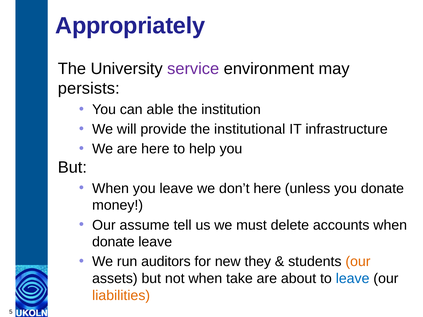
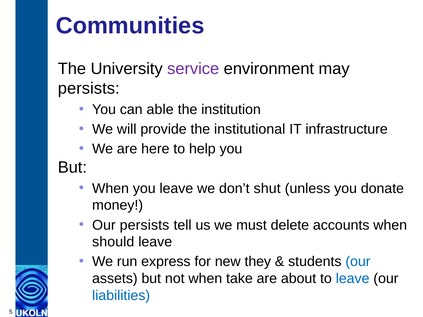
Appropriately: Appropriately -> Communities
don’t here: here -> shut
Our assume: assume -> persists
donate at (113, 242): donate -> should
auditors: auditors -> express
our at (358, 262) colour: orange -> blue
liabilities colour: orange -> blue
